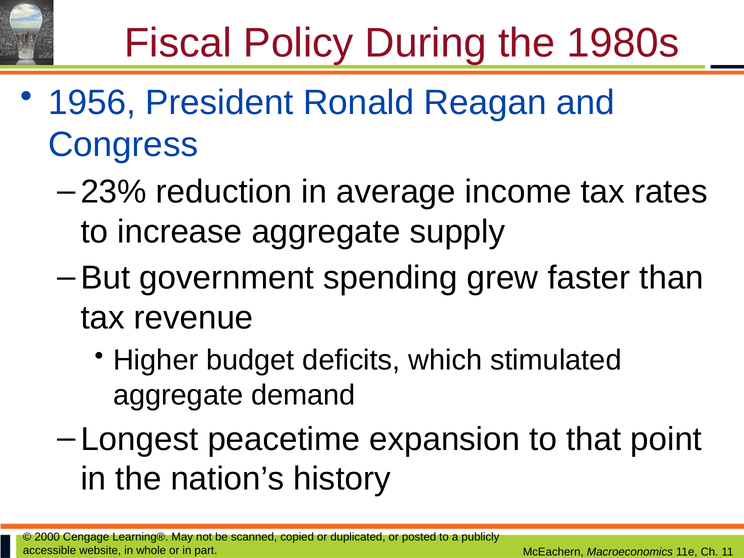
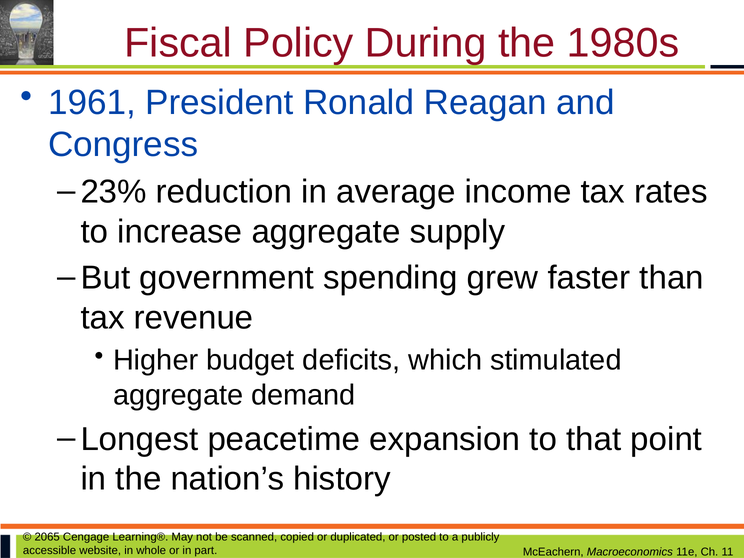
1956: 1956 -> 1961
2000: 2000 -> 2065
